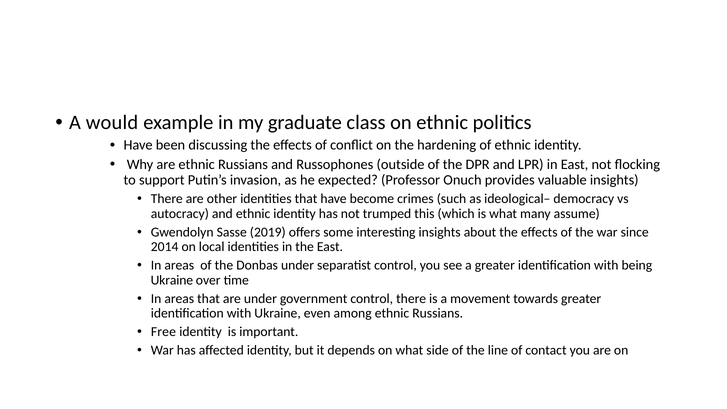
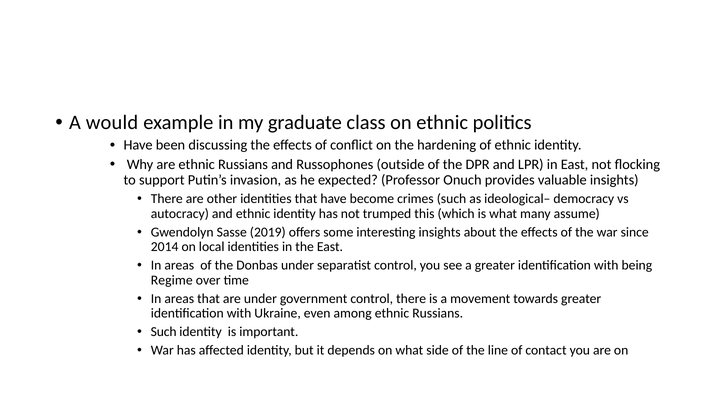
Ukraine at (172, 280): Ukraine -> Regime
Free at (163, 332): Free -> Such
